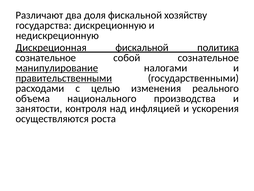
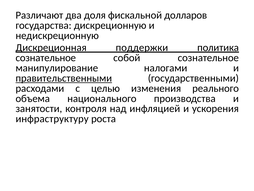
хозяйству: хозяйству -> долларов
Дискреционная фискальной: фискальной -> поддержки
манипулирование underline: present -> none
осуществляются: осуществляются -> инфраструктуру
